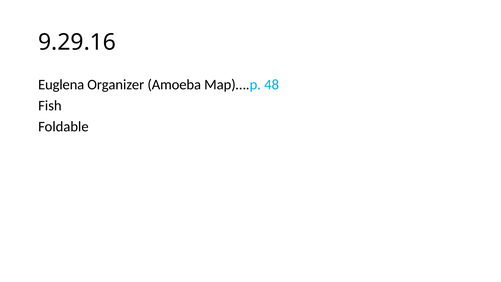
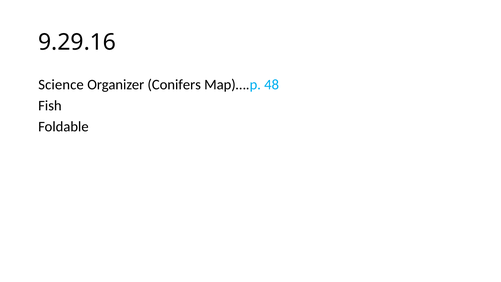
Euglena: Euglena -> Science
Amoeba: Amoeba -> Conifers
